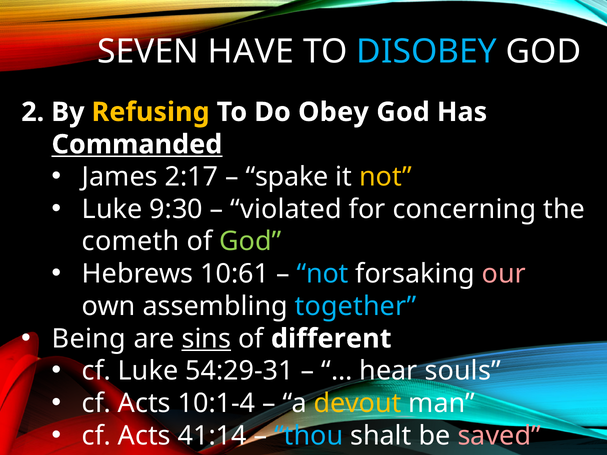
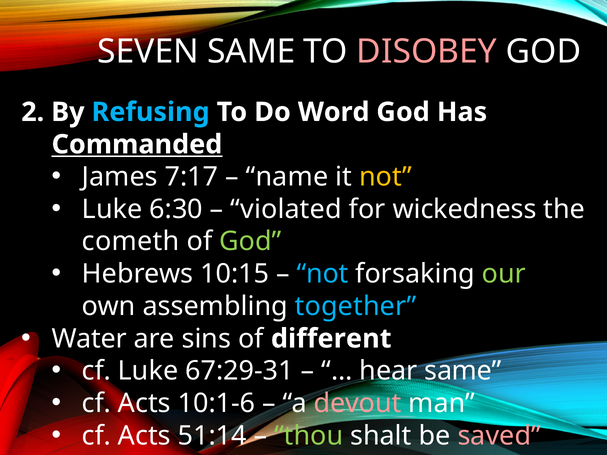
SEVEN HAVE: HAVE -> SAME
DISOBEY colour: light blue -> pink
Refusing colour: yellow -> light blue
Obey: Obey -> Word
2:17: 2:17 -> 7:17
spake: spake -> name
9:30: 9:30 -> 6:30
concerning: concerning -> wickedness
10:61: 10:61 -> 10:15
our colour: pink -> light green
Being: Being -> Water
sins underline: present -> none
54:29-31: 54:29-31 -> 67:29-31
hear souls: souls -> same
10:1-4: 10:1-4 -> 10:1-6
devout colour: yellow -> pink
41:14: 41:14 -> 51:14
thou colour: light blue -> light green
